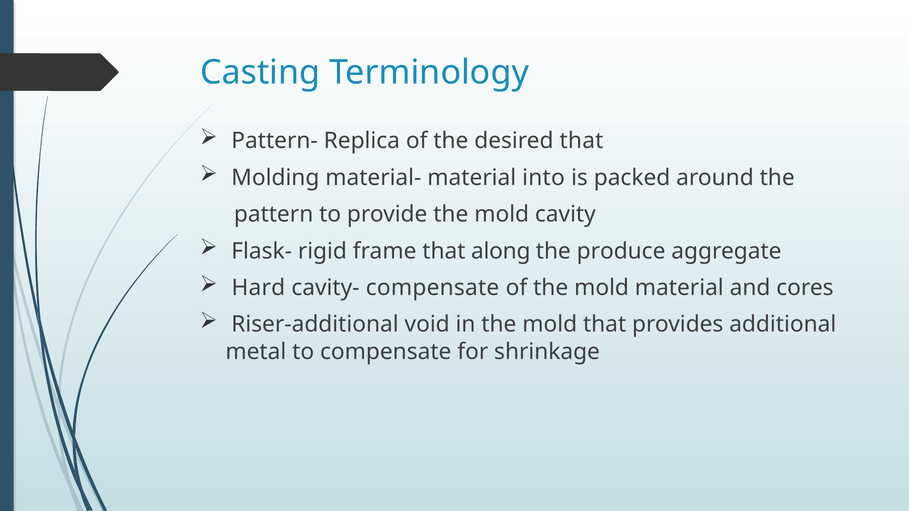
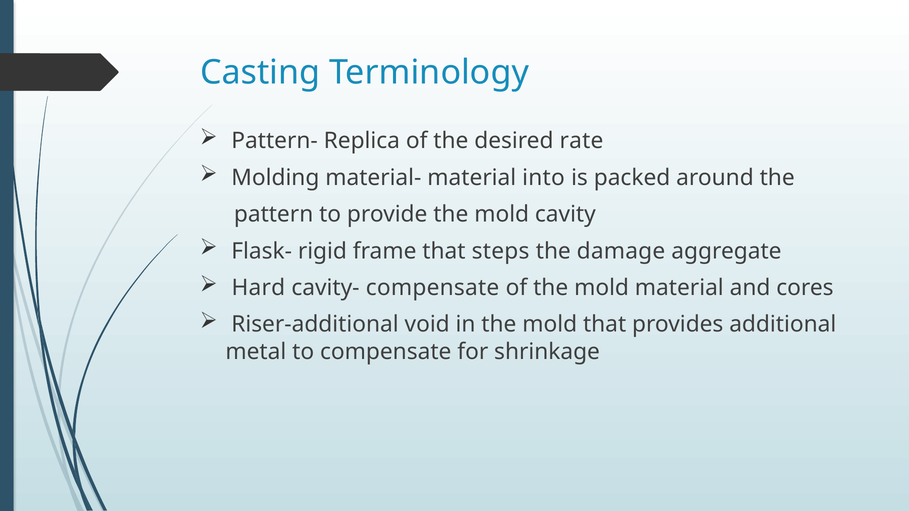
desired that: that -> rate
along: along -> steps
produce: produce -> damage
